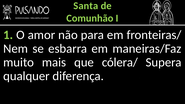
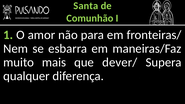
cólera/: cólera/ -> dever/
